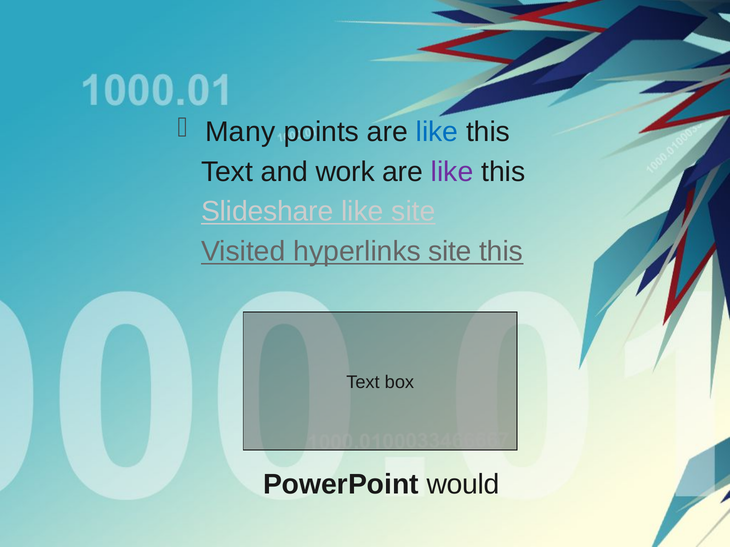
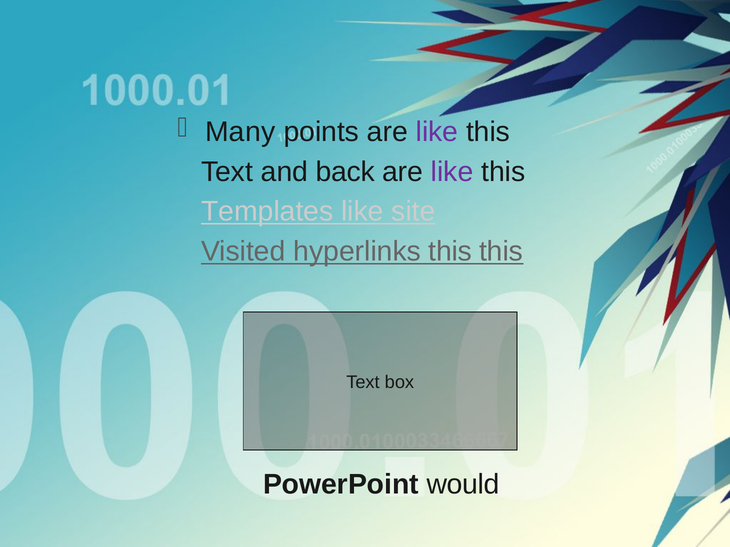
like at (437, 132) colour: blue -> purple
work: work -> back
Slideshare: Slideshare -> Templates
hyperlinks site: site -> this
